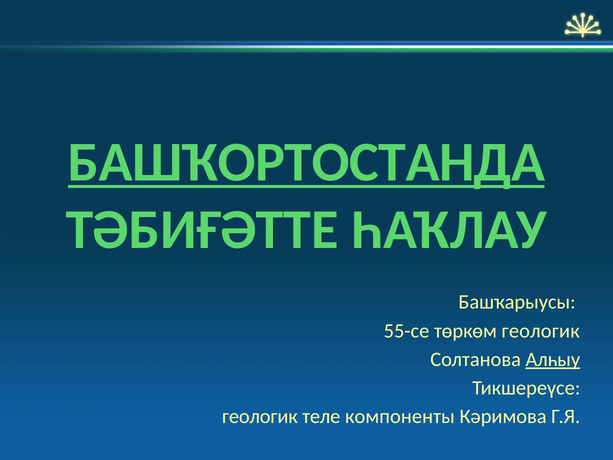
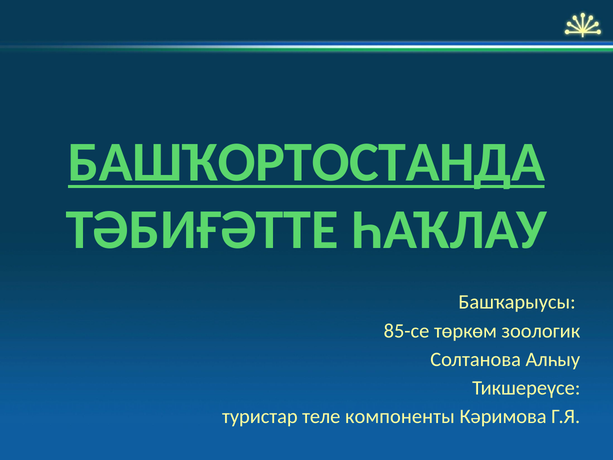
55-се: 55-се -> 85-се
төркөм геологик: геологик -> зоологик
Алһыу underline: present -> none
геологик at (260, 416): геологик -> туристар
